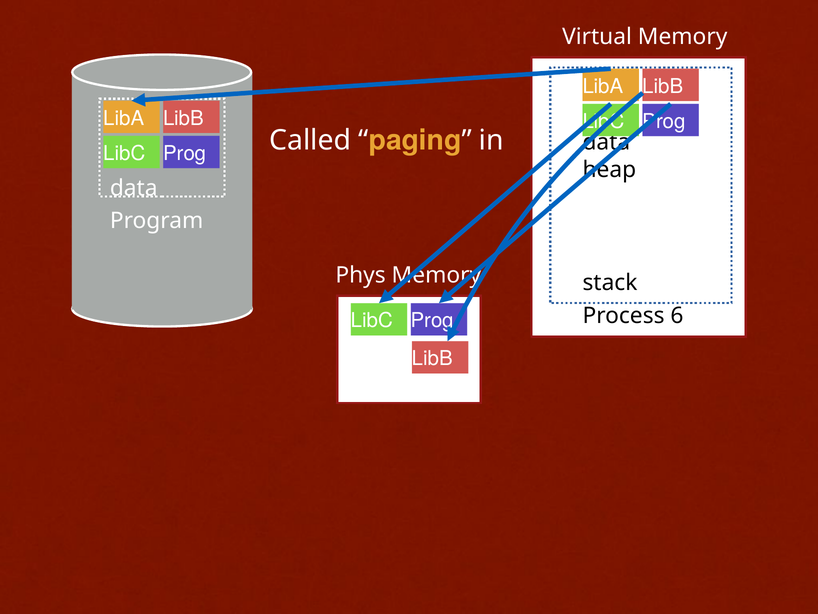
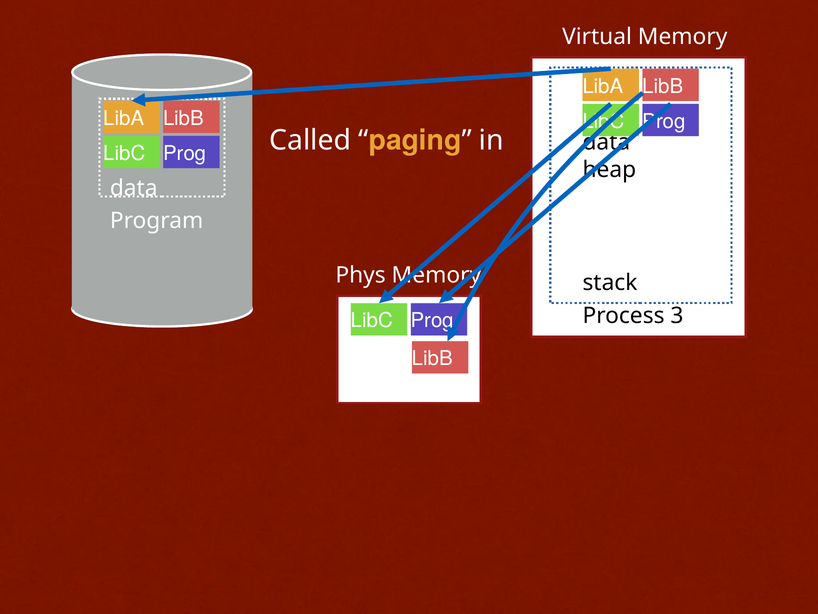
6: 6 -> 3
